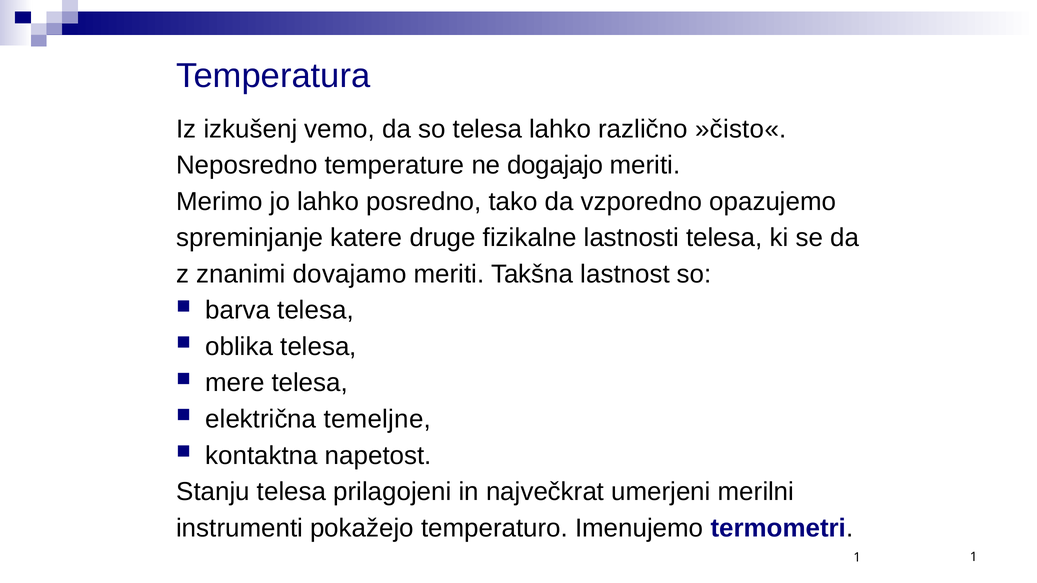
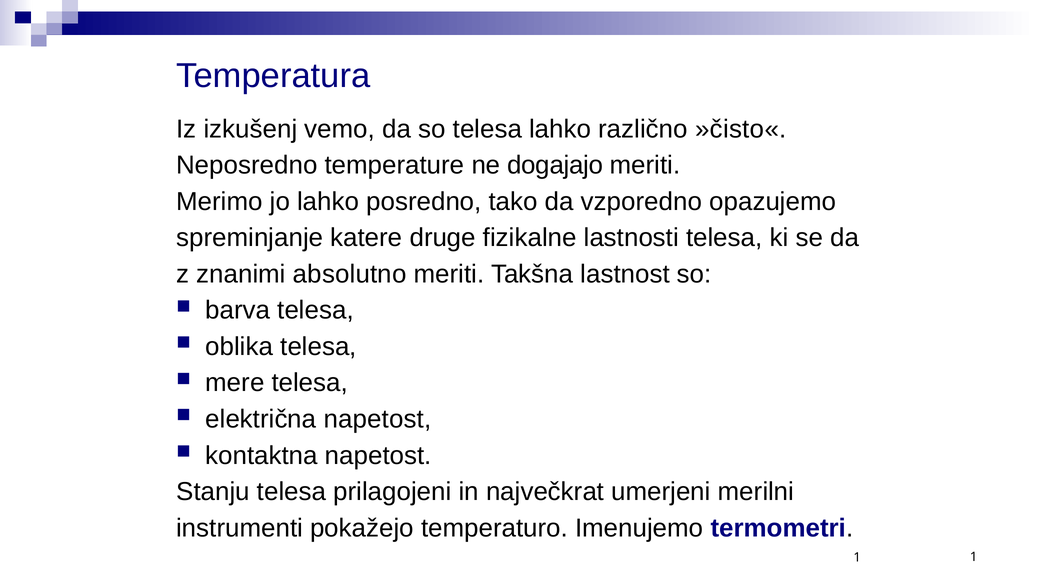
dovajamo: dovajamo -> absolutno
električna temeljne: temeljne -> napetost
